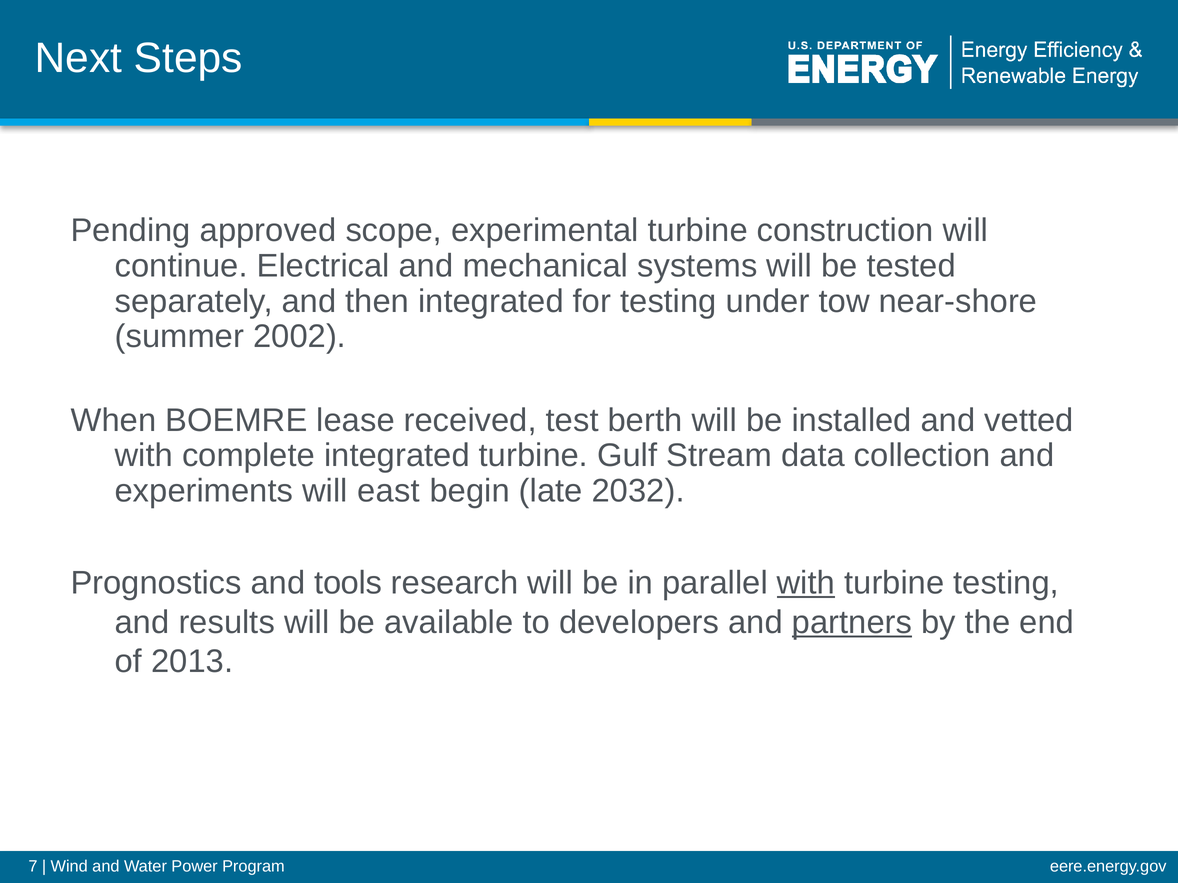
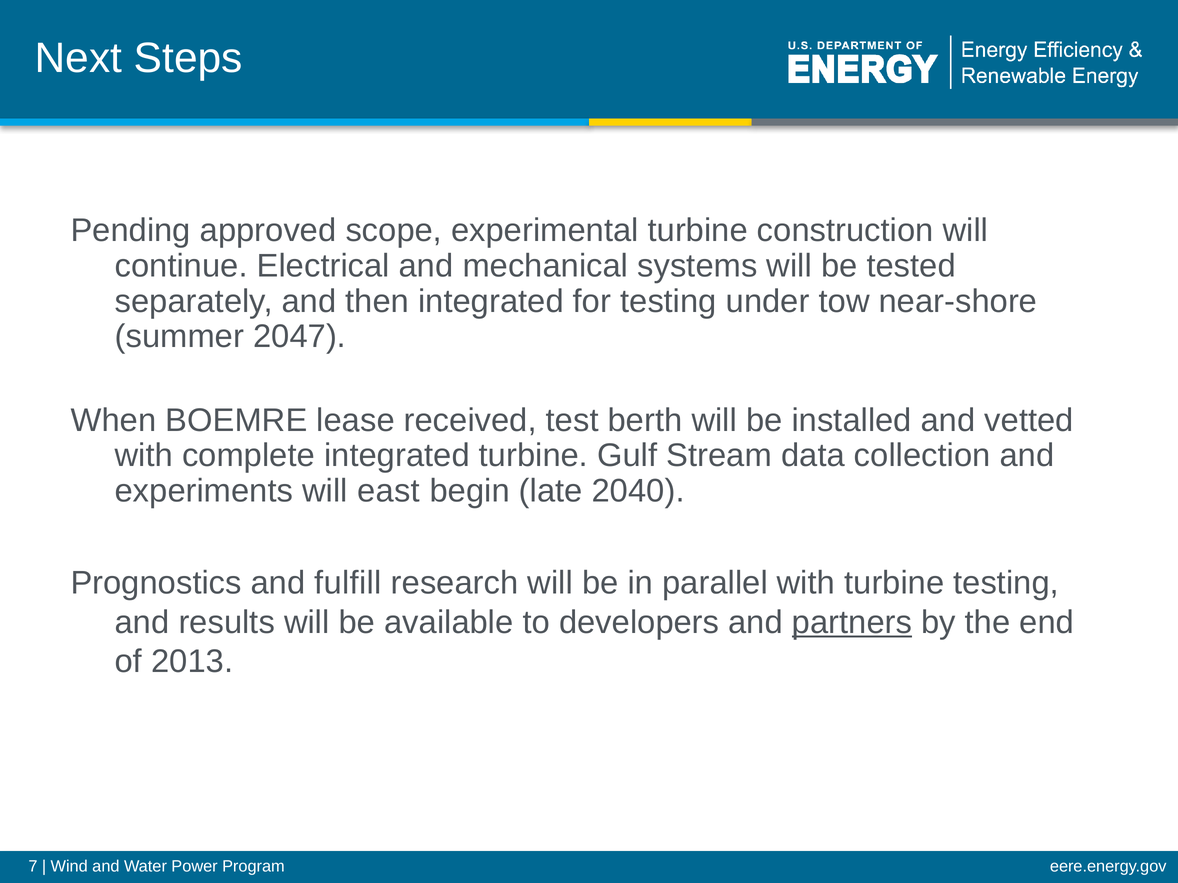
2002: 2002 -> 2047
2032: 2032 -> 2040
tools: tools -> fulfill
with at (806, 583) underline: present -> none
